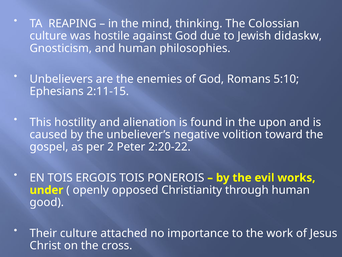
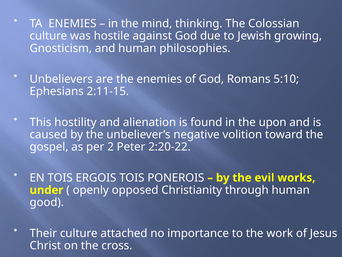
TA REAPING: REAPING -> ENEMIES
didaskw: didaskw -> growing
